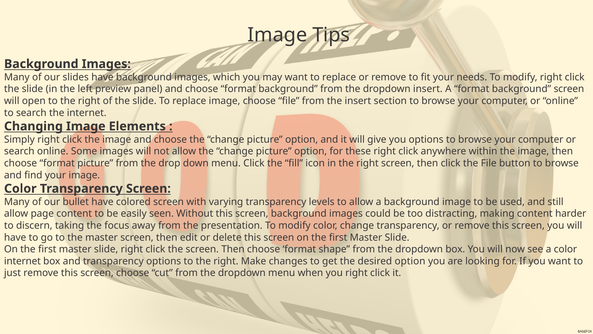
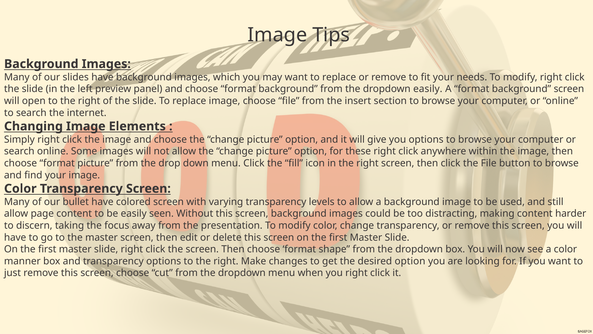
dropdown insert: insert -> easily
internet at (22, 261): internet -> manner
